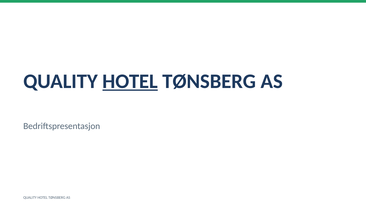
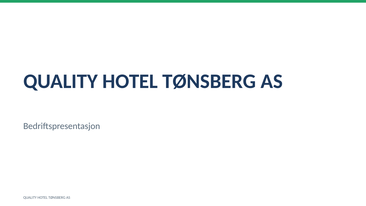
HOTEL at (130, 81) underline: present -> none
